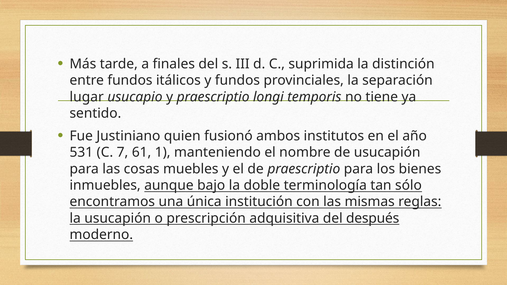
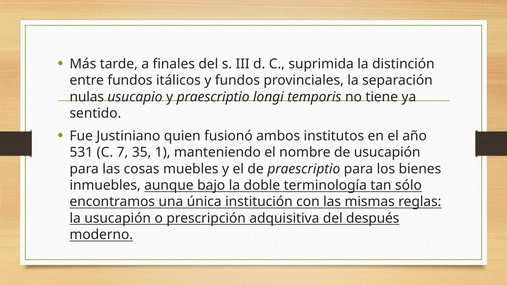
lugar: lugar -> nulas
61: 61 -> 35
